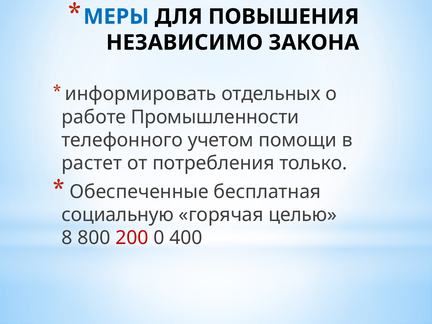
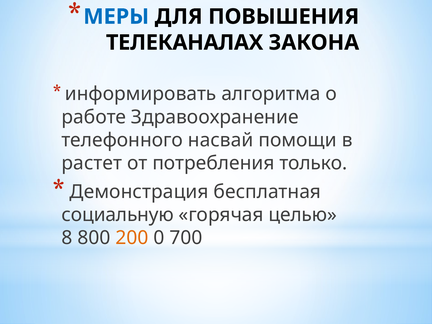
НЕЗАВИСИМО: НЕЗАВИСИМО -> ТЕЛЕКАНАЛАХ
отдельных: отдельных -> алгоритма
Промышленности: Промышленности -> Здравоохранение
учетом: учетом -> насвай
Обеспеченные: Обеспеченные -> Демонстрация
200 colour: red -> orange
400: 400 -> 700
